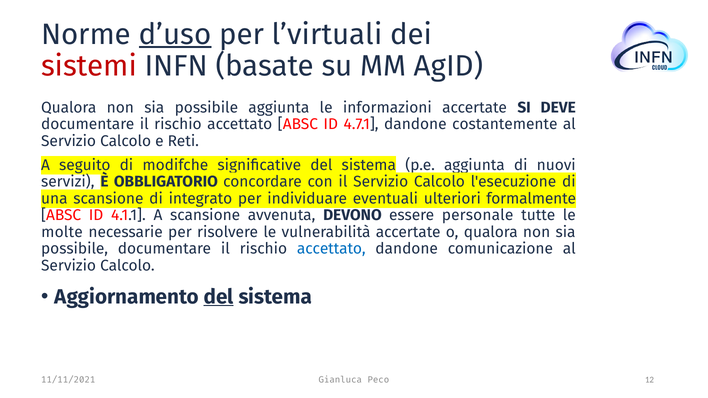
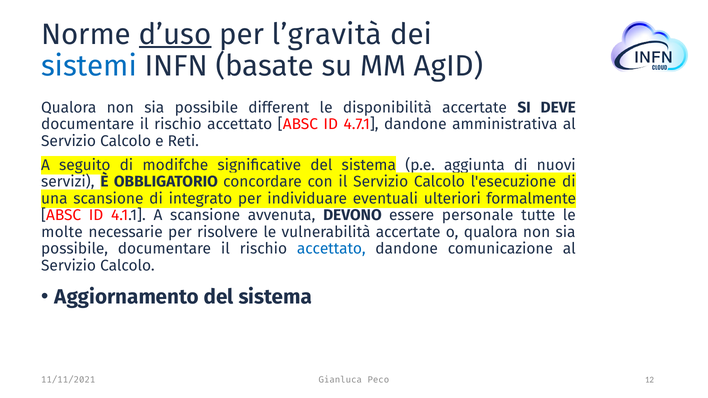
l’virtuali: l’virtuali -> l’gravità
sistemi colour: red -> blue
possibile aggiunta: aggiunta -> different
informazioni: informazioni -> disponibilità
costantemente: costantemente -> amministrativa
del at (219, 297) underline: present -> none
